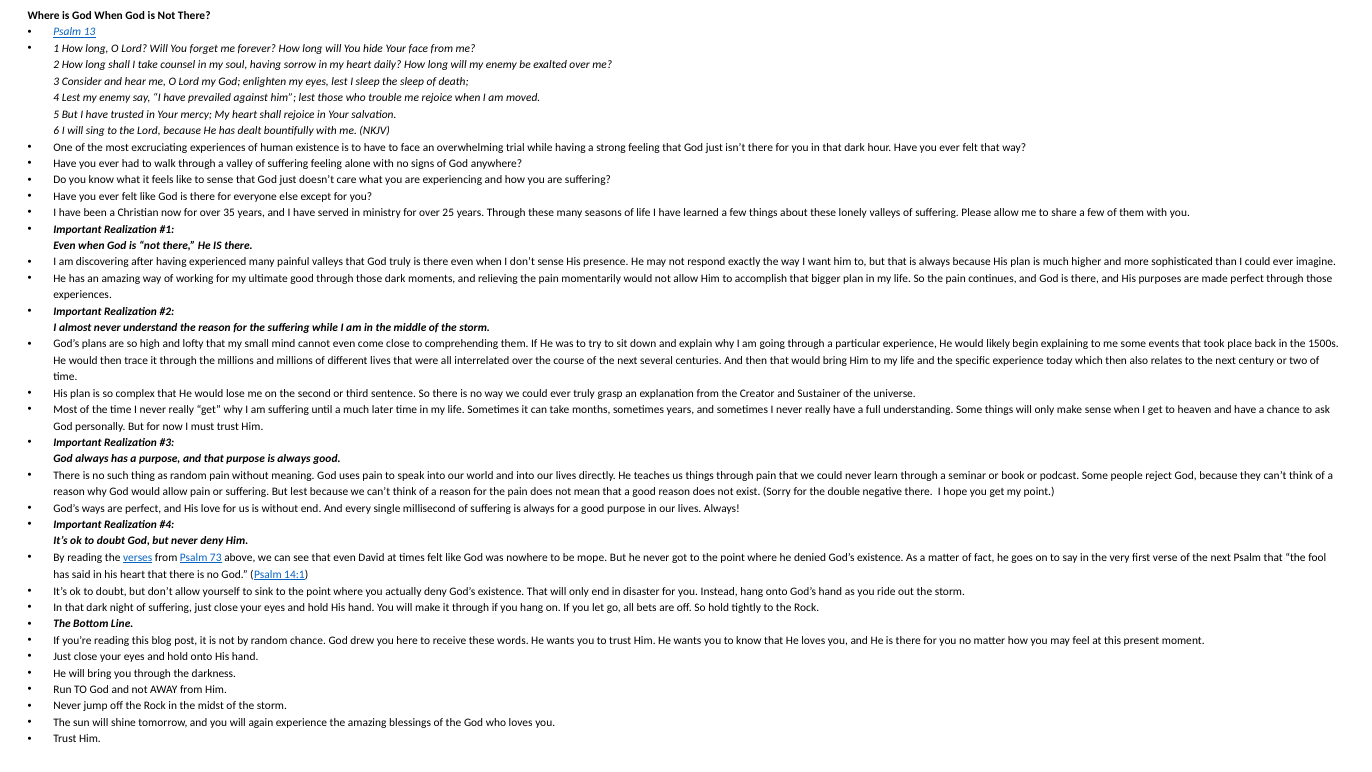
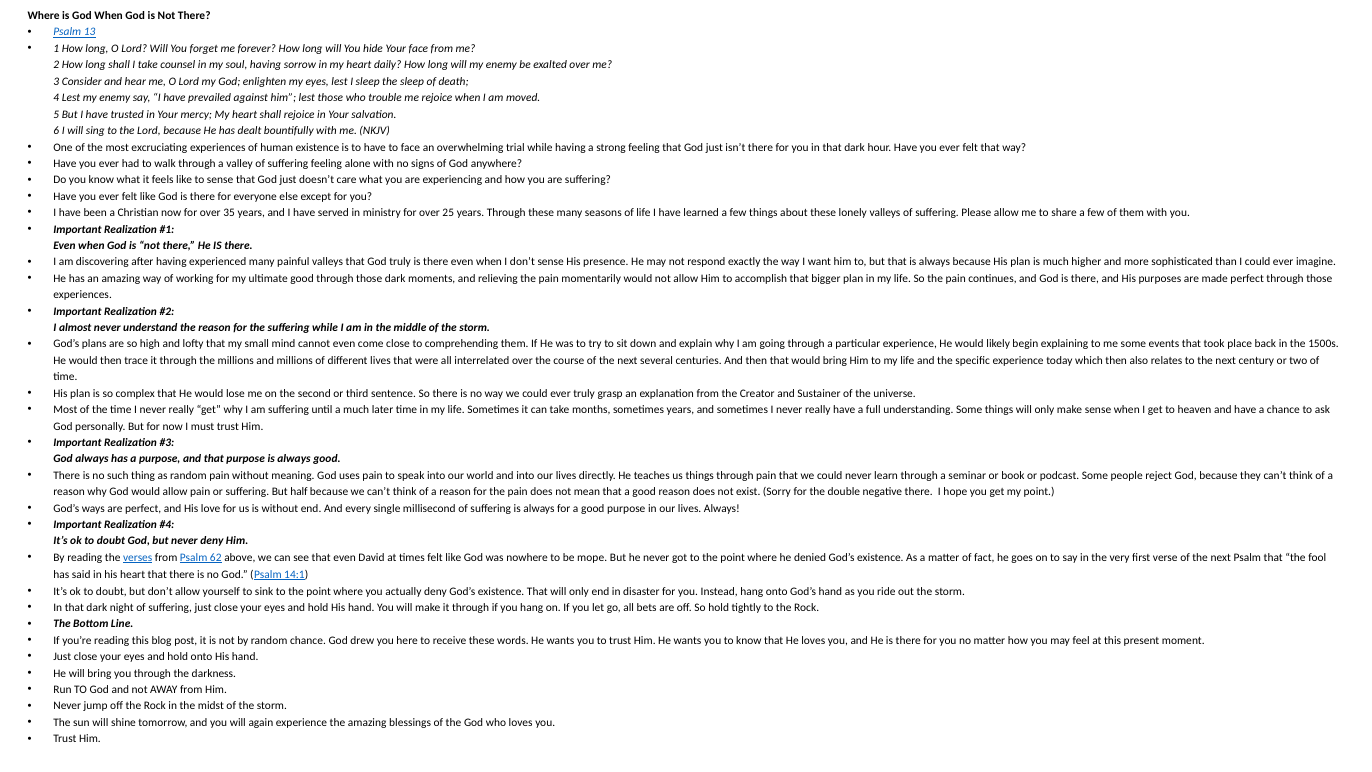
But lest: lest -> half
73: 73 -> 62
